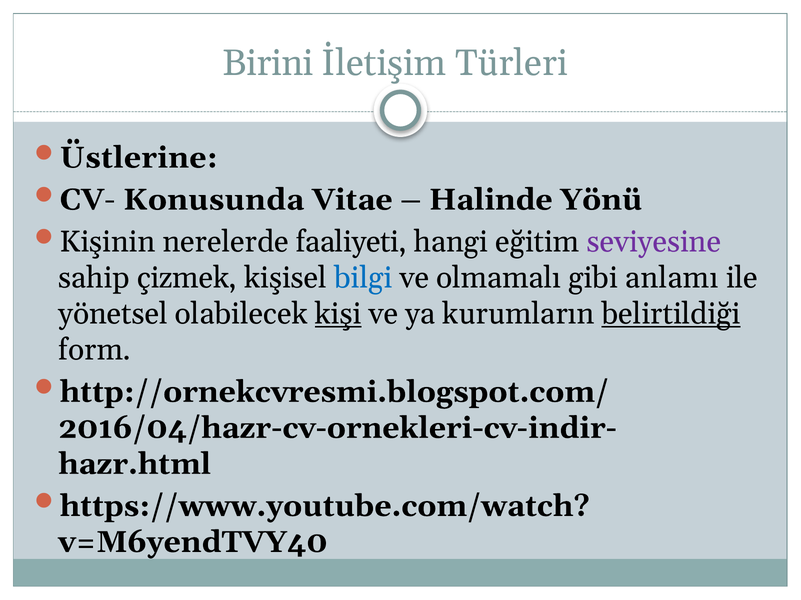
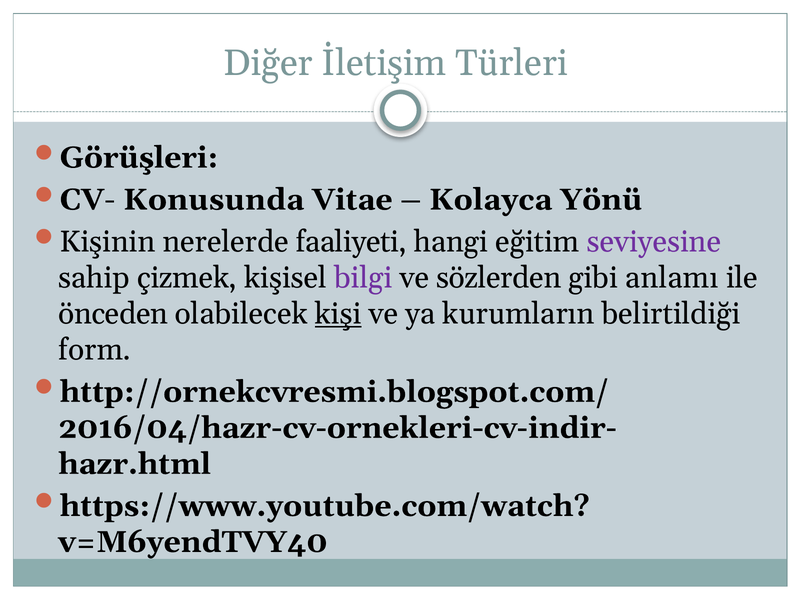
Birini: Birini -> Diğer
Üstlerine: Üstlerine -> Görüşleri
Halinde: Halinde -> Kolayca
bilgi colour: blue -> purple
olmamalı: olmamalı -> sözlerden
yönetsel: yönetsel -> önceden
belirtildiği underline: present -> none
